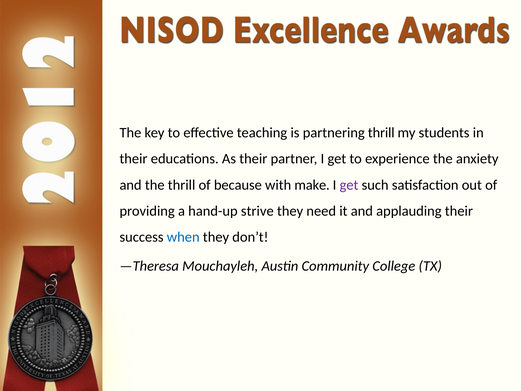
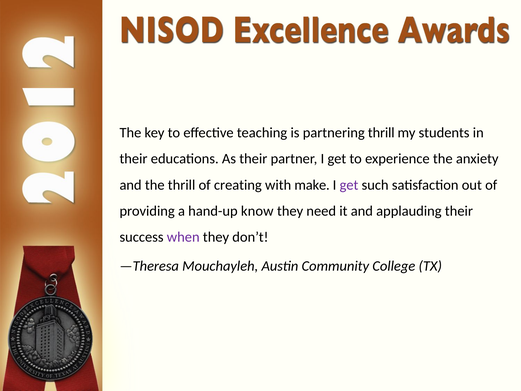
because: because -> creating
strive: strive -> know
when colour: blue -> purple
